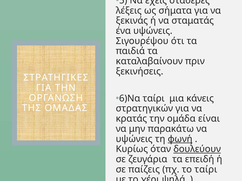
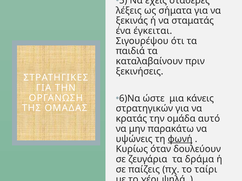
ένα υψώνεις: υψώνεις -> έγκειται
ταίρι at (154, 99): ταίρι -> ώστε
είναι: είναι -> αυτό
δουλεύουν underline: present -> none
επειδή: επειδή -> δράμα
